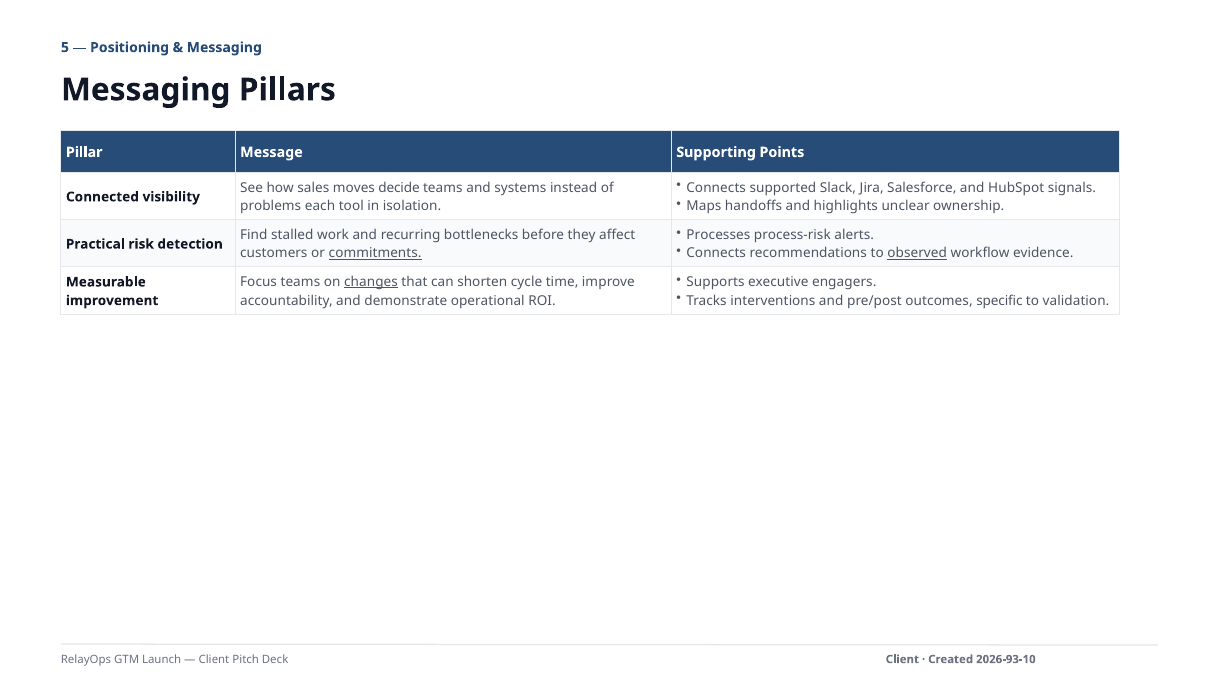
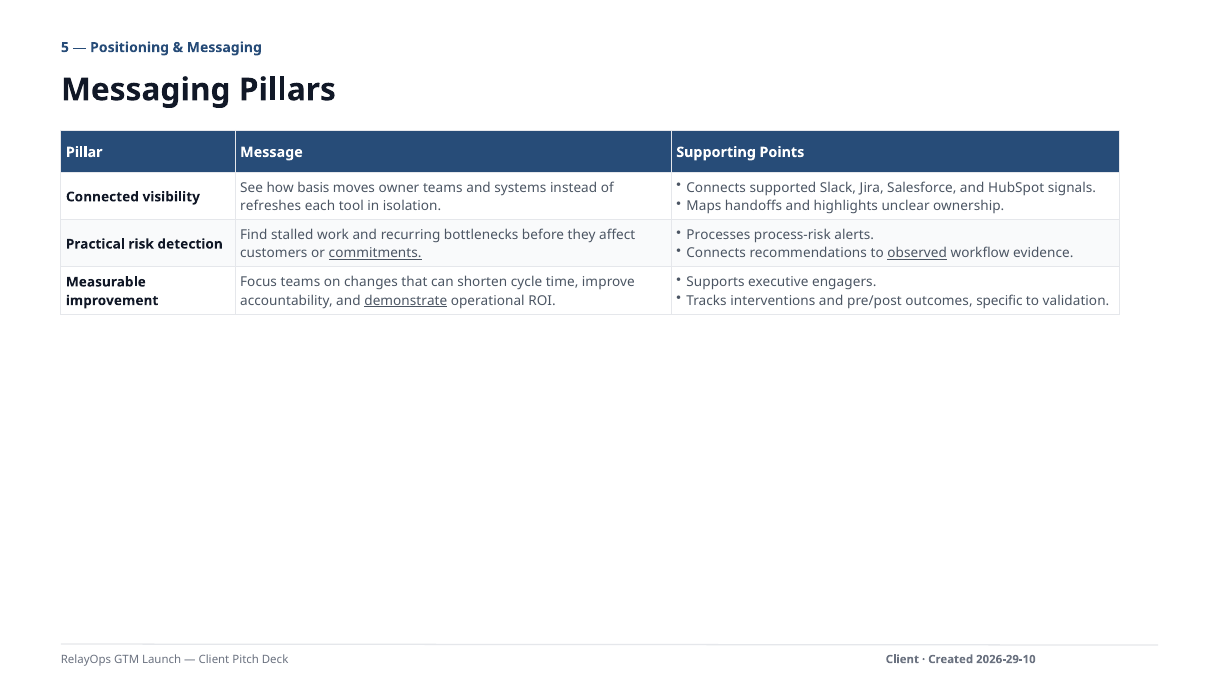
sales: sales -> basis
decide: decide -> owner
problems: problems -> refreshes
changes underline: present -> none
demonstrate underline: none -> present
2026-93-10: 2026-93-10 -> 2026-29-10
